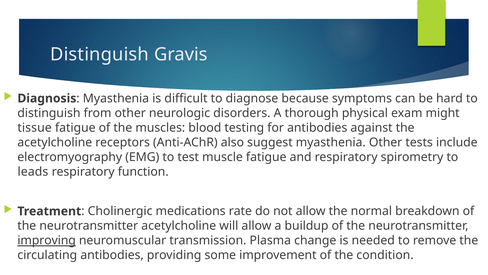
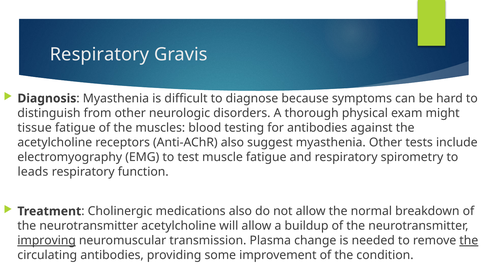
Distinguish at (100, 54): Distinguish -> Respiratory
medications rate: rate -> also
the at (469, 240) underline: none -> present
